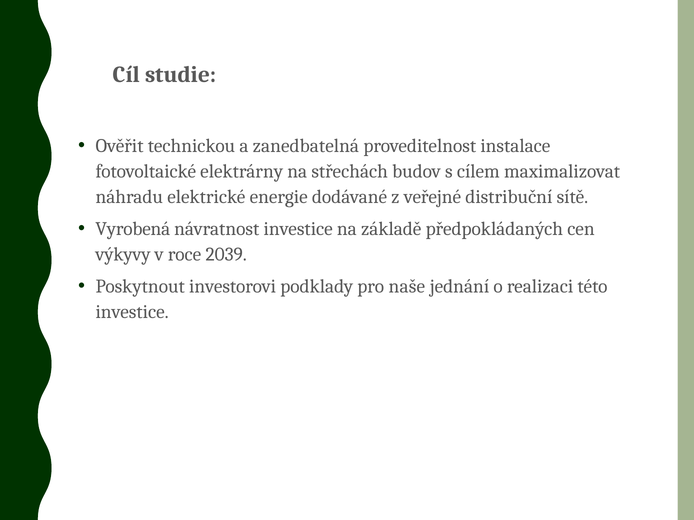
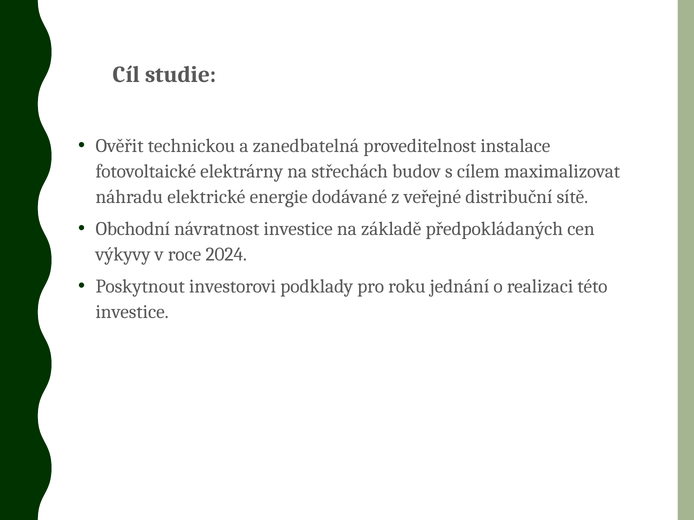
Vyrobená: Vyrobená -> Obchodní
2039: 2039 -> 2024
naše: naše -> roku
